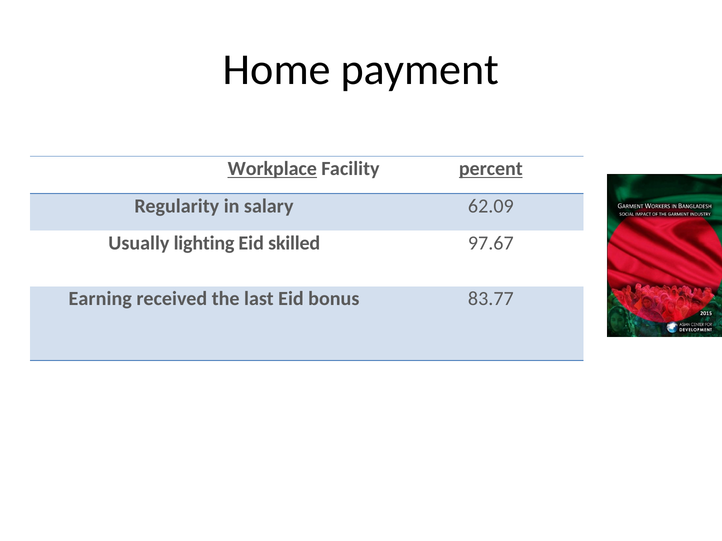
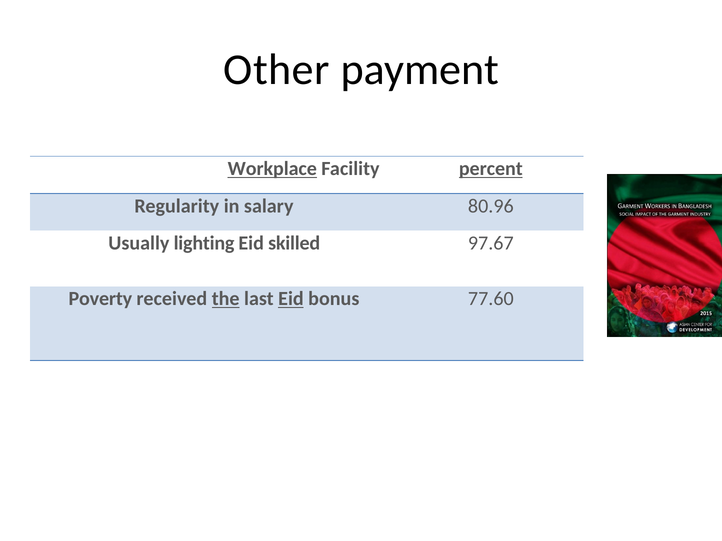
Home: Home -> Other
62.09: 62.09 -> 80.96
Earning: Earning -> Poverty
the underline: none -> present
Eid at (291, 299) underline: none -> present
83.77: 83.77 -> 77.60
